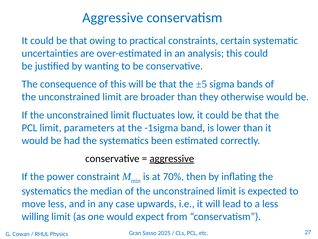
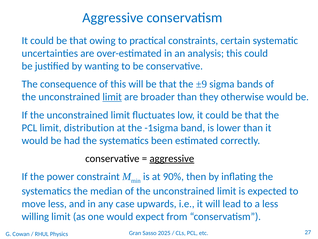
±5: ±5 -> ±9
limit at (112, 97) underline: none -> present
parameters: parameters -> distribution
70%: 70% -> 90%
